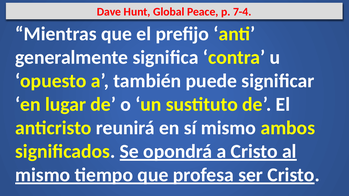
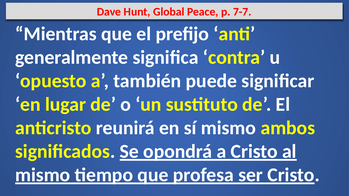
7-4: 7-4 -> 7-7
